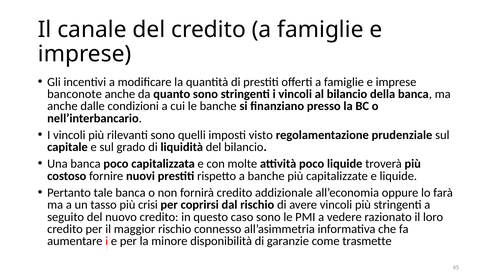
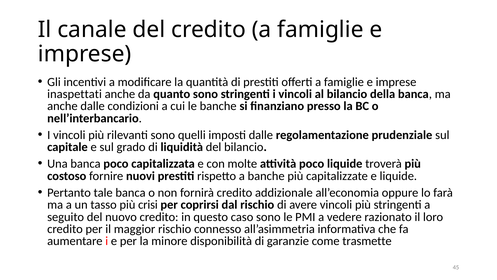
banconote: banconote -> inaspettati
imposti visto: visto -> dalle
